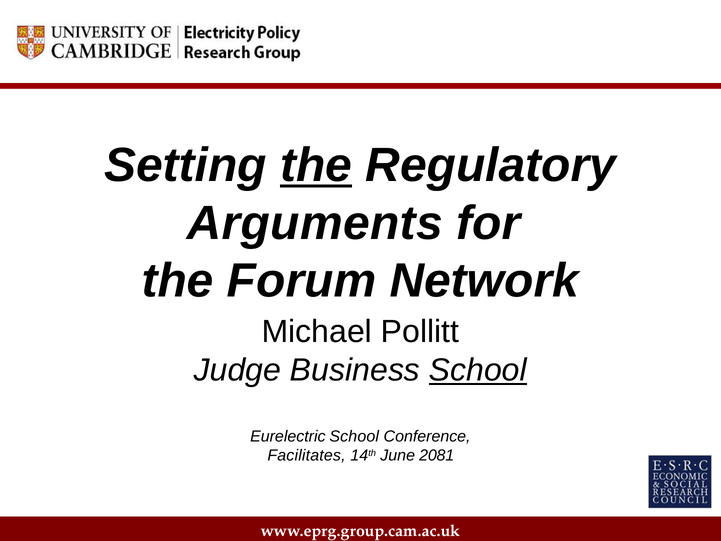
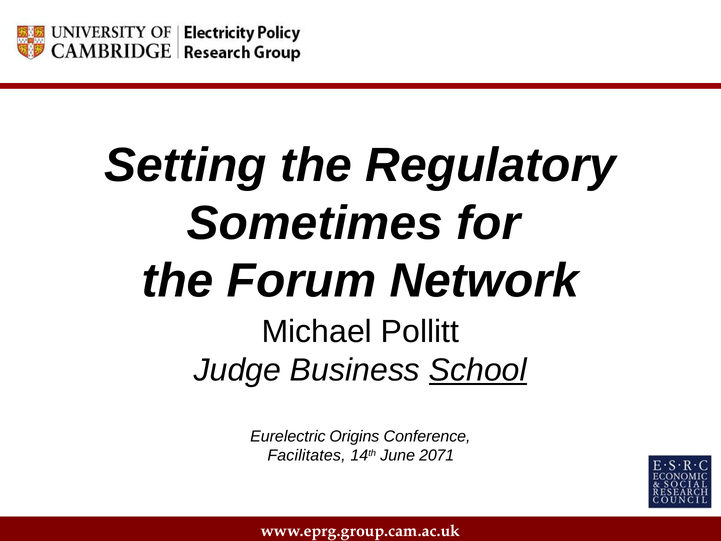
the at (316, 165) underline: present -> none
Arguments: Arguments -> Sometimes
Eurelectric School: School -> Origins
2081: 2081 -> 2071
